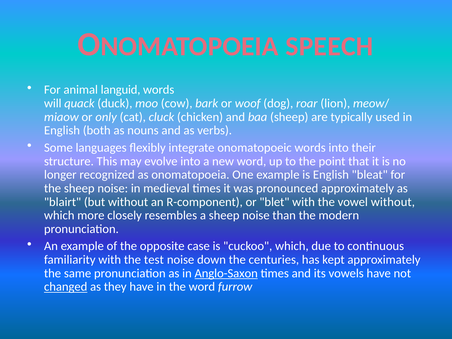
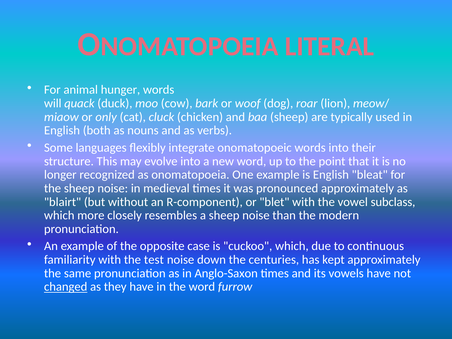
SPEECH: SPEECH -> LITERAL
languid: languid -> hunger
vowel without: without -> subclass
Anglo-Saxon underline: present -> none
